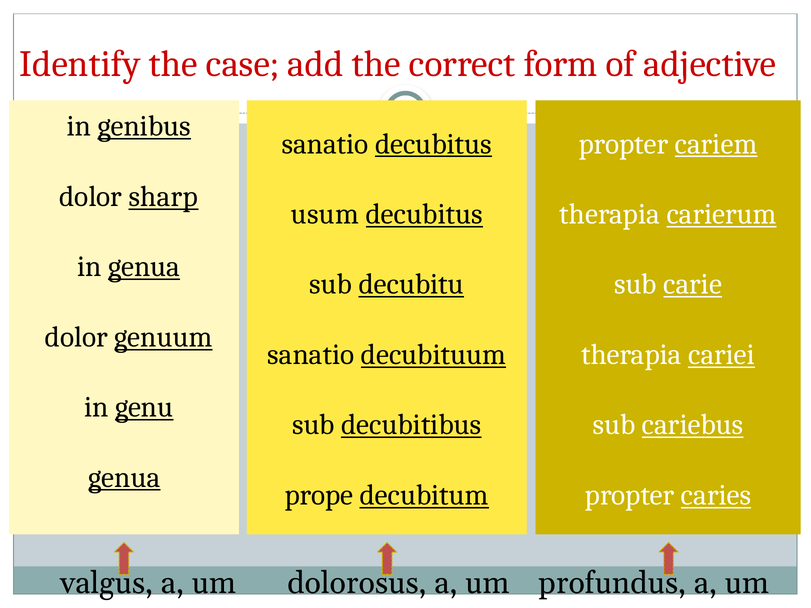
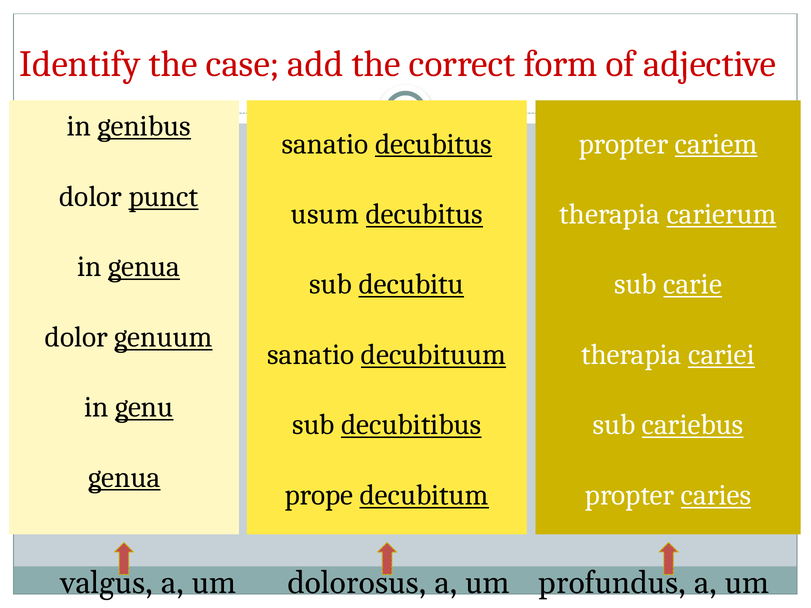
sharp: sharp -> punct
